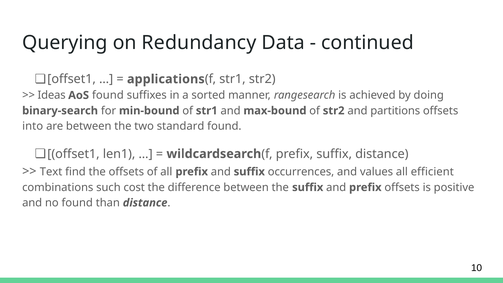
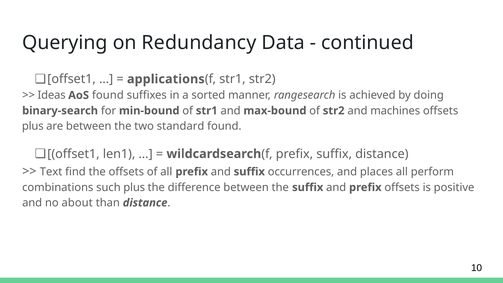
partitions: partitions -> machines
into at (33, 126): into -> plus
values: values -> places
efficient: efficient -> perform
such cost: cost -> plus
no found: found -> about
